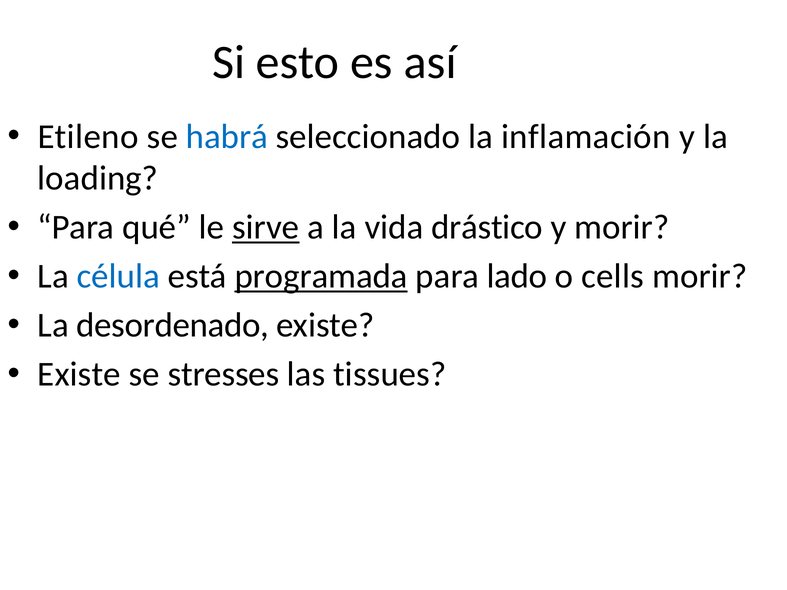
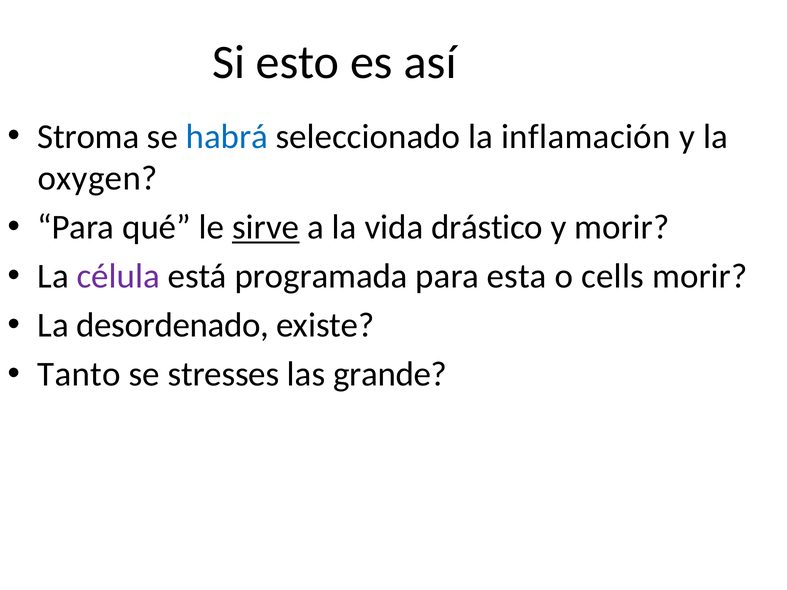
Etileno: Etileno -> Stroma
loading: loading -> oxygen
célula colour: blue -> purple
programada underline: present -> none
lado: lado -> esta
Existe at (79, 374): Existe -> Tanto
tissues: tissues -> grande
